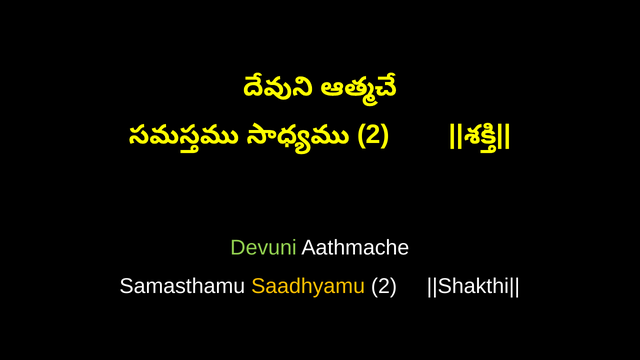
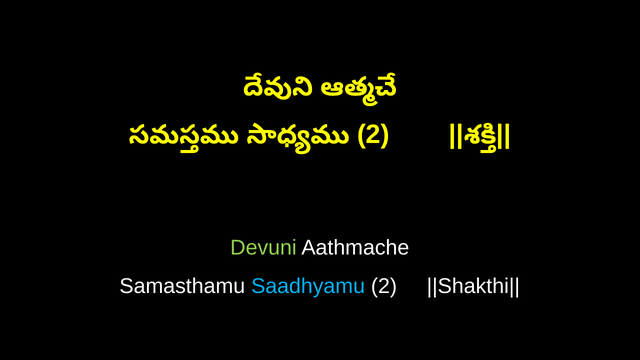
Saadhyamu colour: yellow -> light blue
